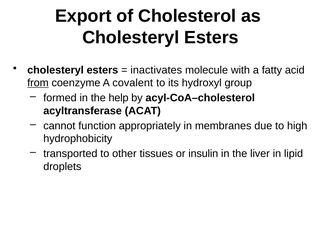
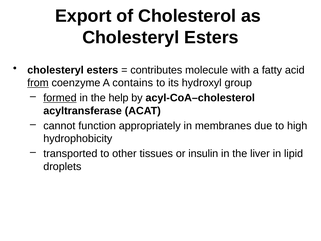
inactivates: inactivates -> contributes
covalent: covalent -> contains
formed underline: none -> present
